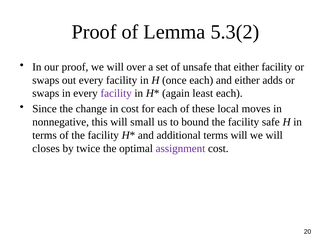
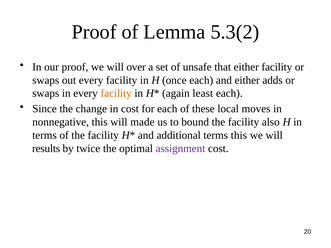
facility at (116, 93) colour: purple -> orange
small: small -> made
safe: safe -> also
terms will: will -> this
closes: closes -> results
